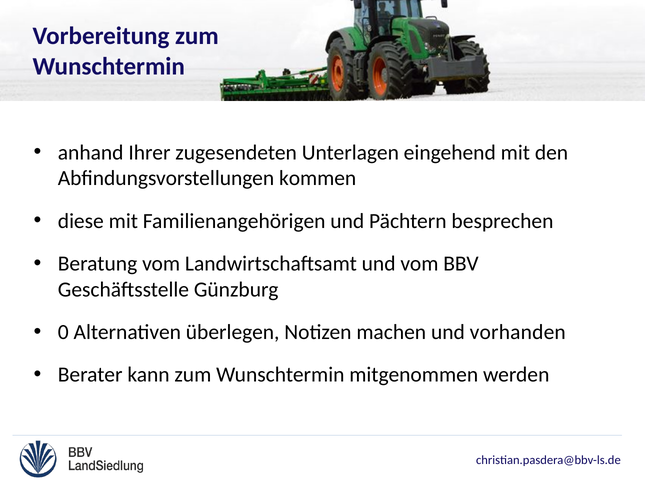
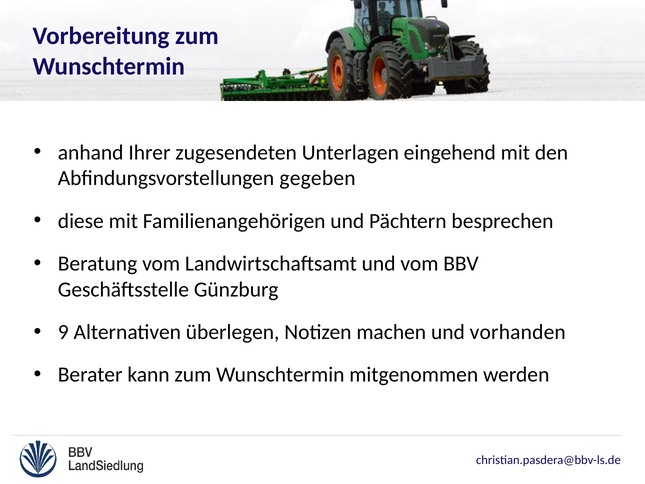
kommen: kommen -> gegeben
0: 0 -> 9
